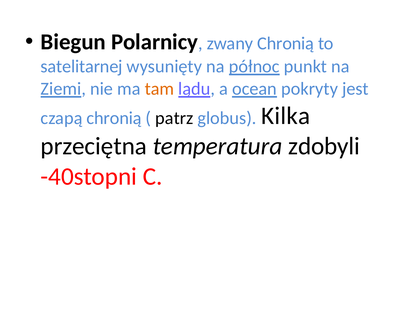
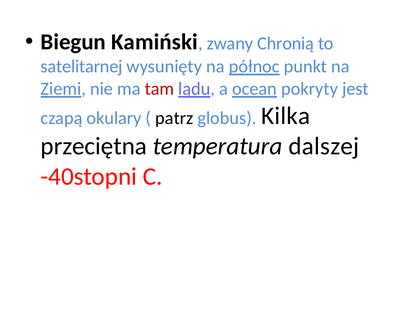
Polarnicy: Polarnicy -> Kamiński
tam colour: orange -> red
czapą chronią: chronią -> okulary
zdobyli: zdobyli -> dalszej
